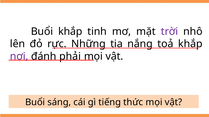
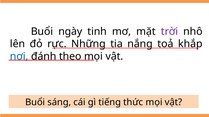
Buổi khắp: khắp -> ngày
nơi colour: purple -> blue
phải: phải -> theo
